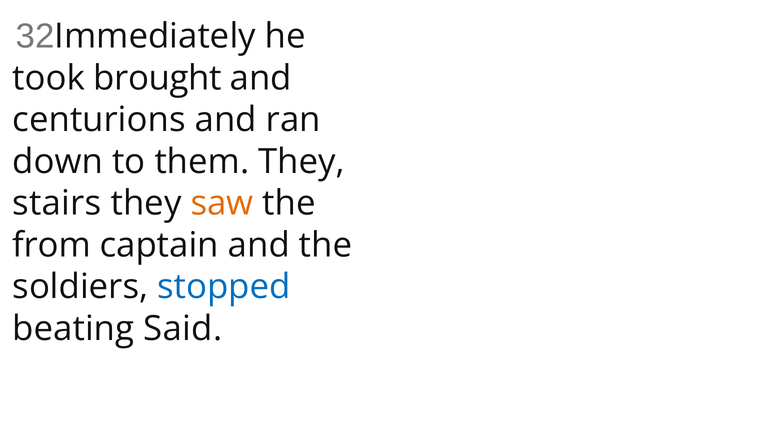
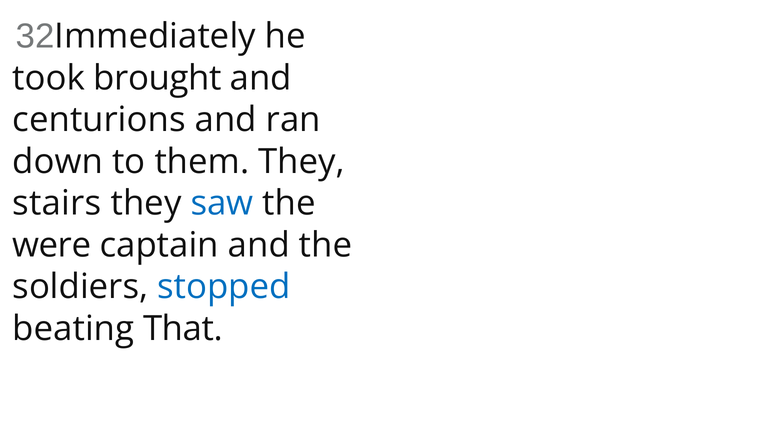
saw colour: orange -> blue
from: from -> were
Said: Said -> That
